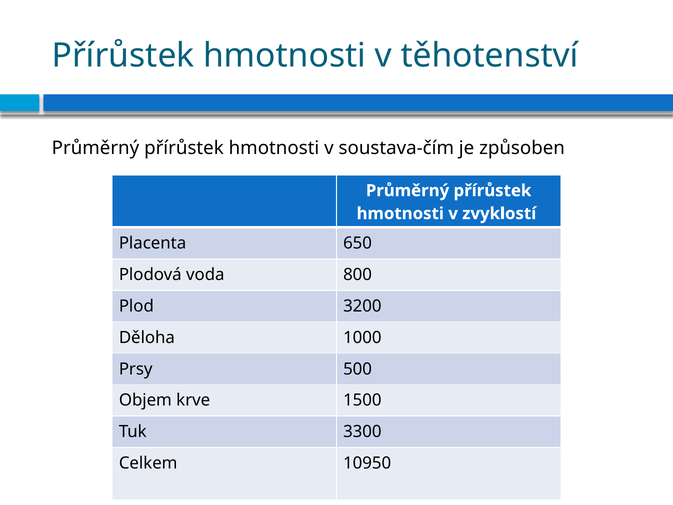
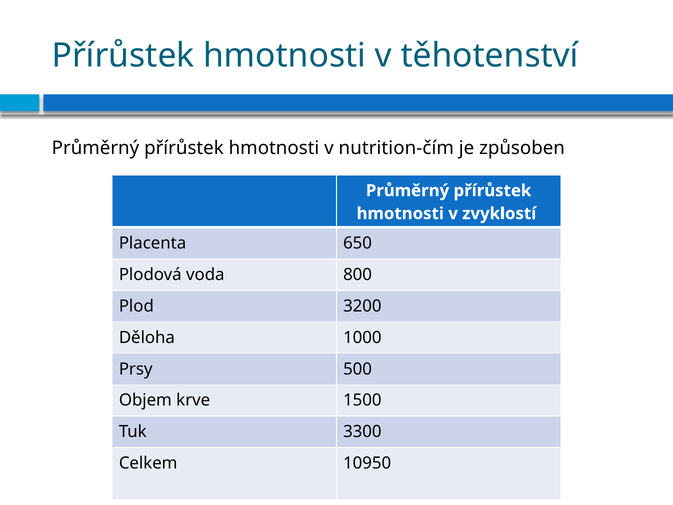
soustava-čím: soustava-čím -> nutrition-čím
